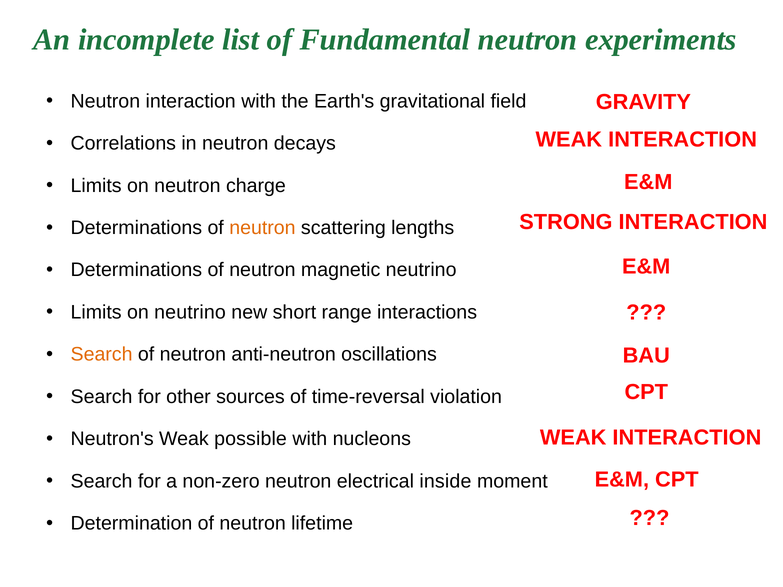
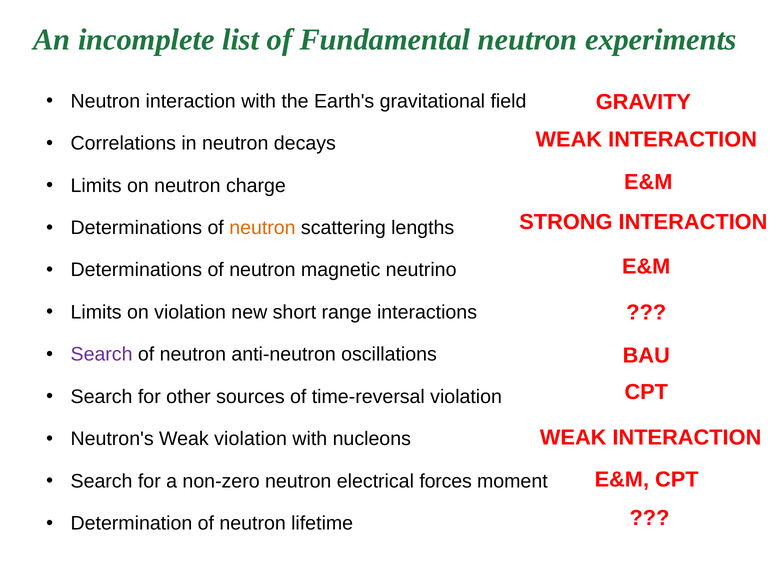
on neutrino: neutrino -> violation
Search at (102, 355) colour: orange -> purple
Weak possible: possible -> violation
inside: inside -> forces
